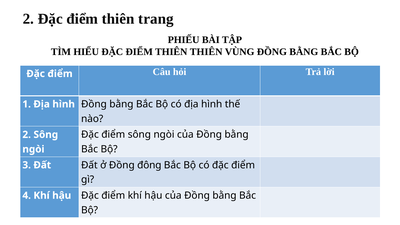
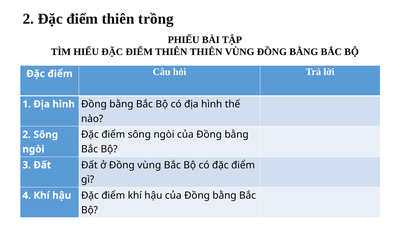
trang: trang -> trồng
Đồng đông: đông -> vùng
